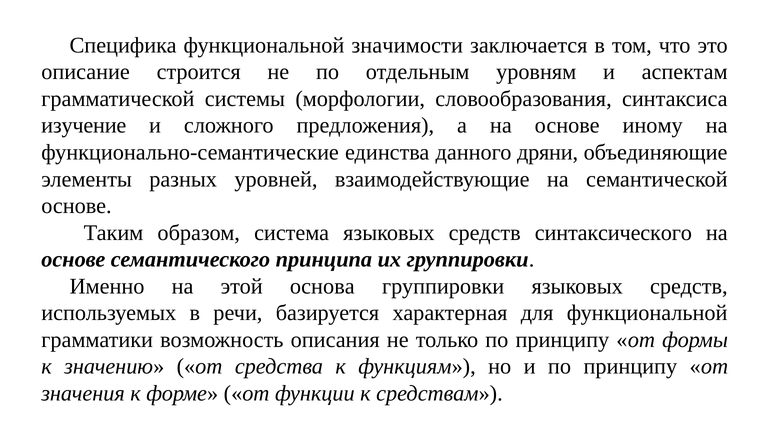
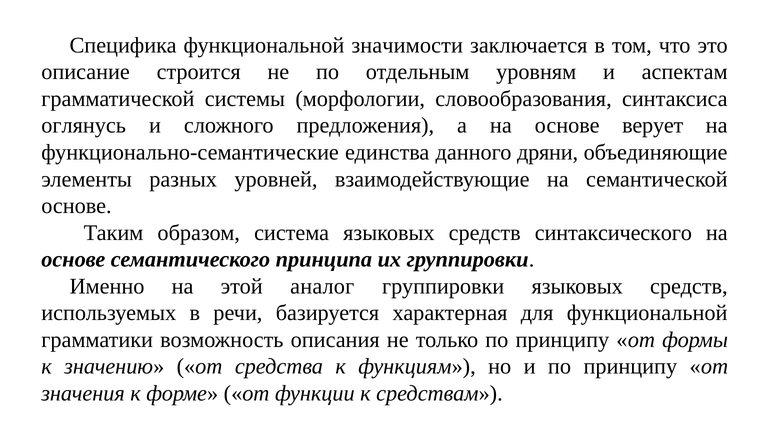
изучение: изучение -> оглянусь
иному: иному -> верует
основа: основа -> аналог
